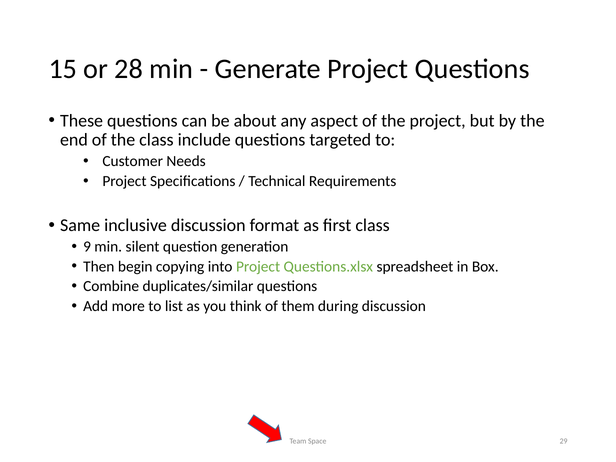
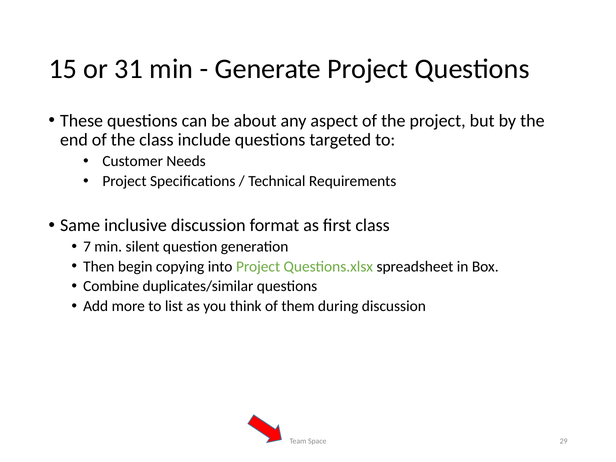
28: 28 -> 31
9: 9 -> 7
